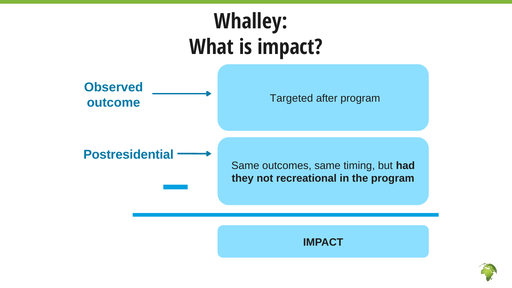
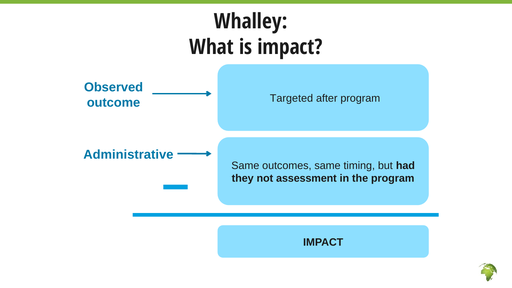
Postresidential: Postresidential -> Administrative
recreational: recreational -> assessment
